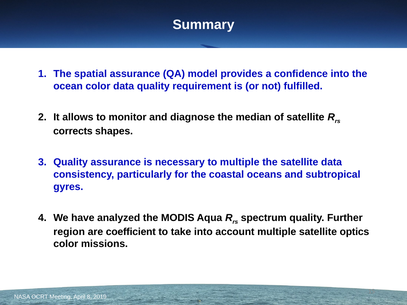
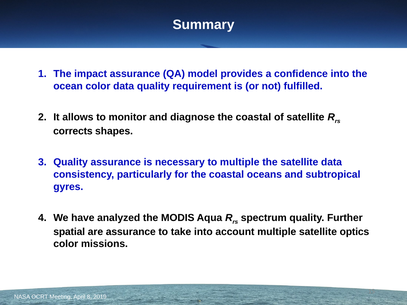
spatial: spatial -> impact
diagnose the median: median -> coastal
region: region -> spatial
are coefficient: coefficient -> assurance
